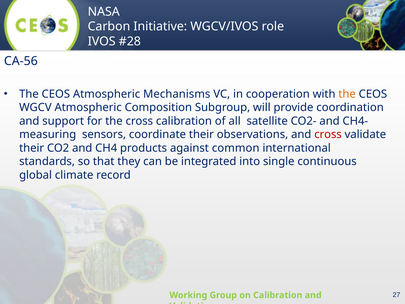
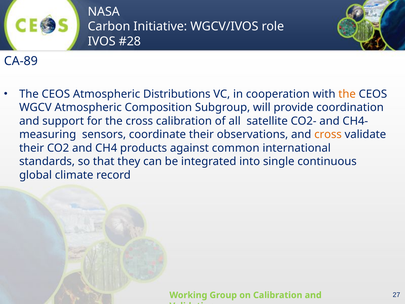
CA-56: CA-56 -> CA-89
Mechanisms: Mechanisms -> Distributions
cross at (328, 134) colour: red -> orange
